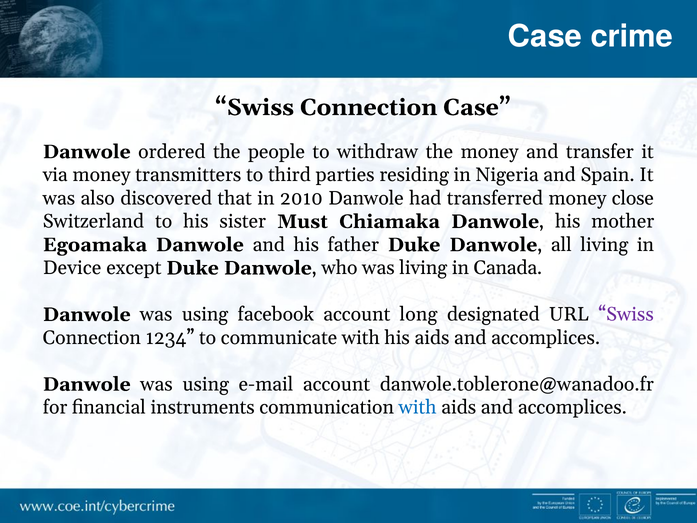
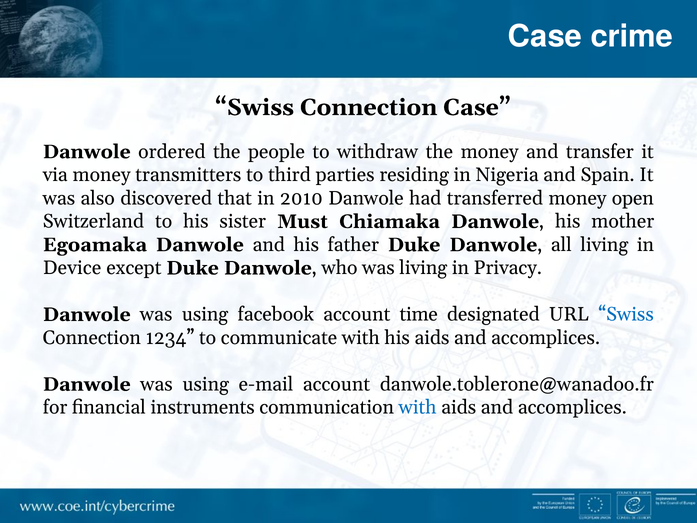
close: close -> open
Canada: Canada -> Privacy
long: long -> time
Swiss at (626, 314) colour: purple -> blue
